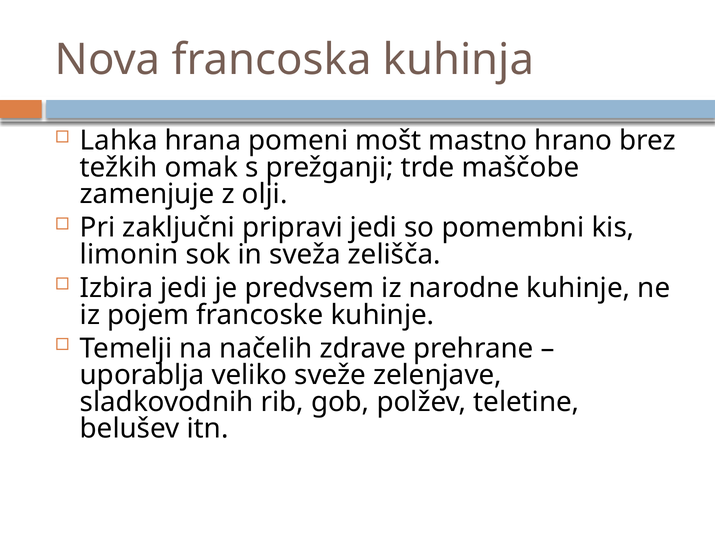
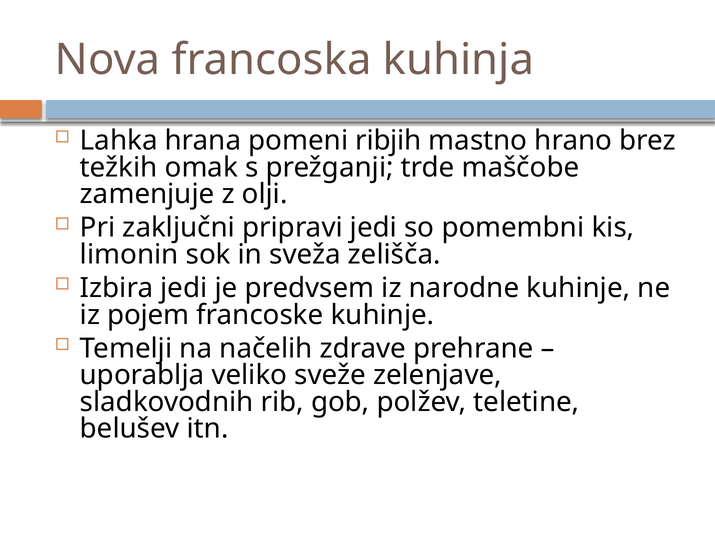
mošt: mošt -> ribjih
